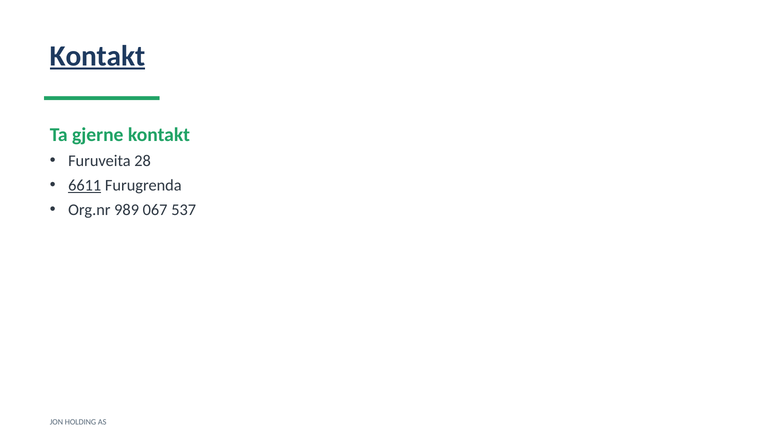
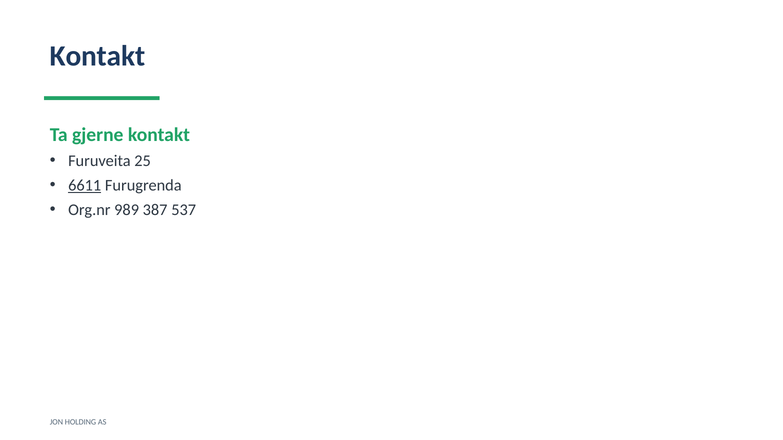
Kontakt at (98, 56) underline: present -> none
28: 28 -> 25
067: 067 -> 387
